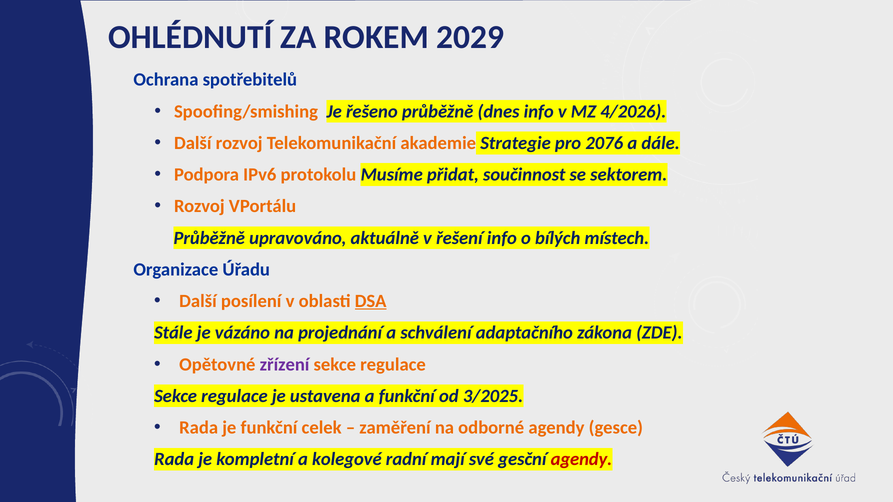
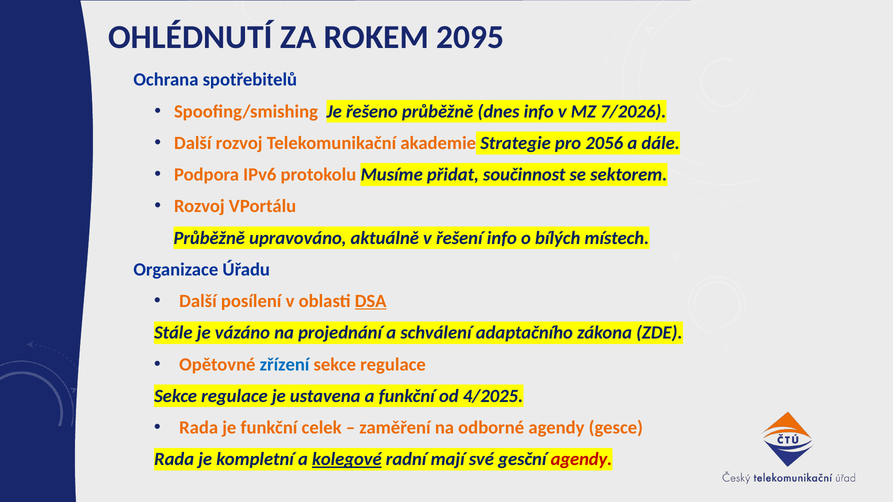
2029: 2029 -> 2095
4/2026: 4/2026 -> 7/2026
2076: 2076 -> 2056
zřízení colour: purple -> blue
3/2025: 3/2025 -> 4/2025
kolegové underline: none -> present
